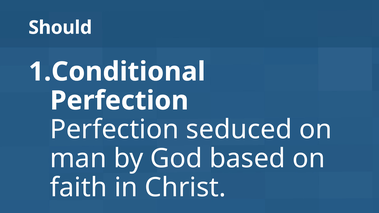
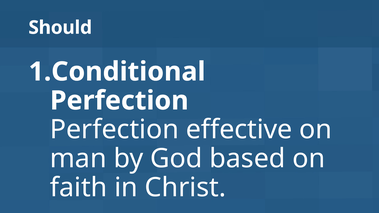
seduced: seduced -> effective
